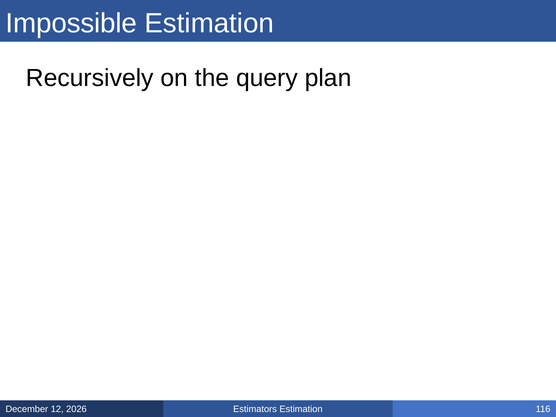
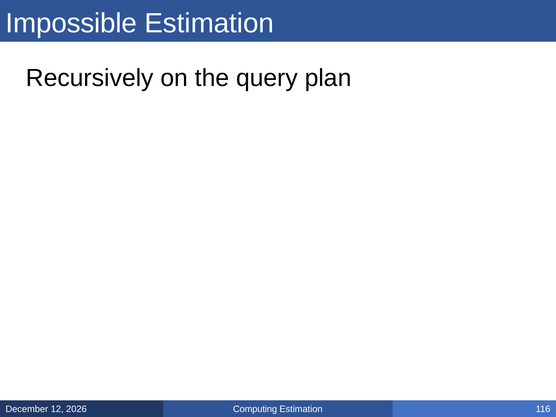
Estimators: Estimators -> Computing
